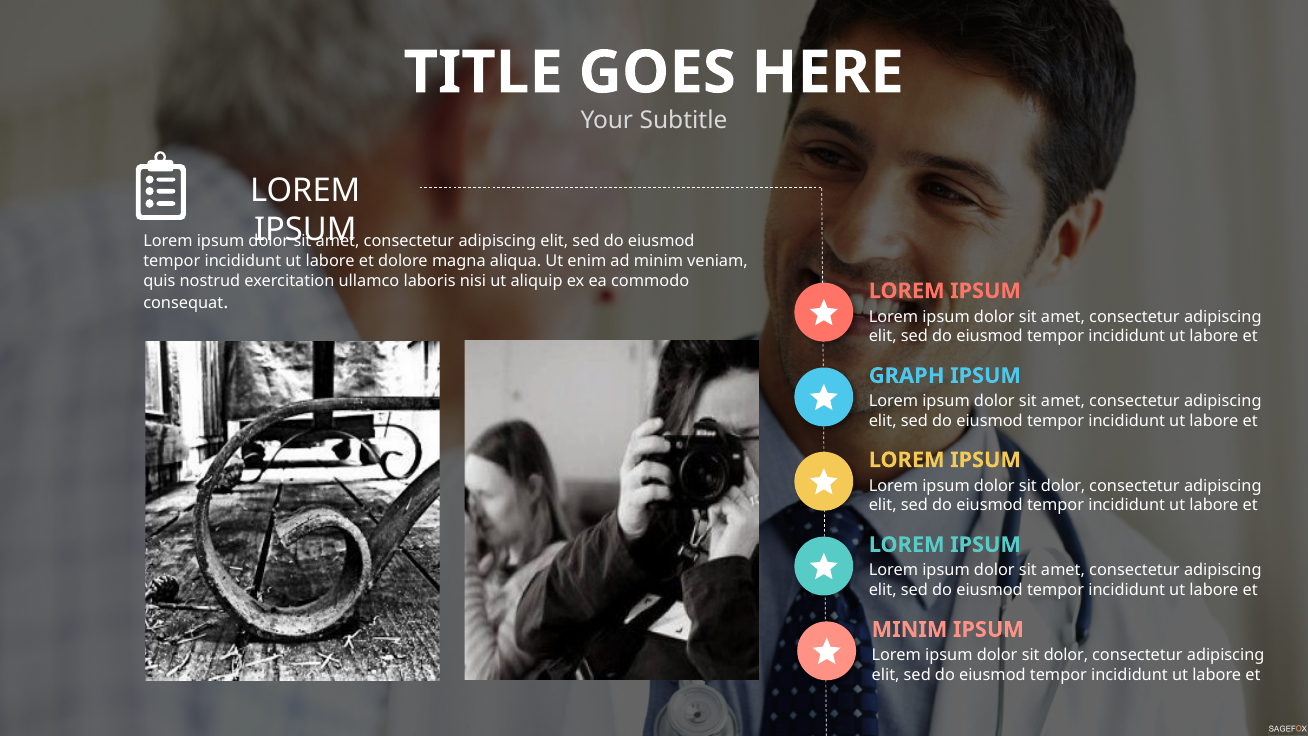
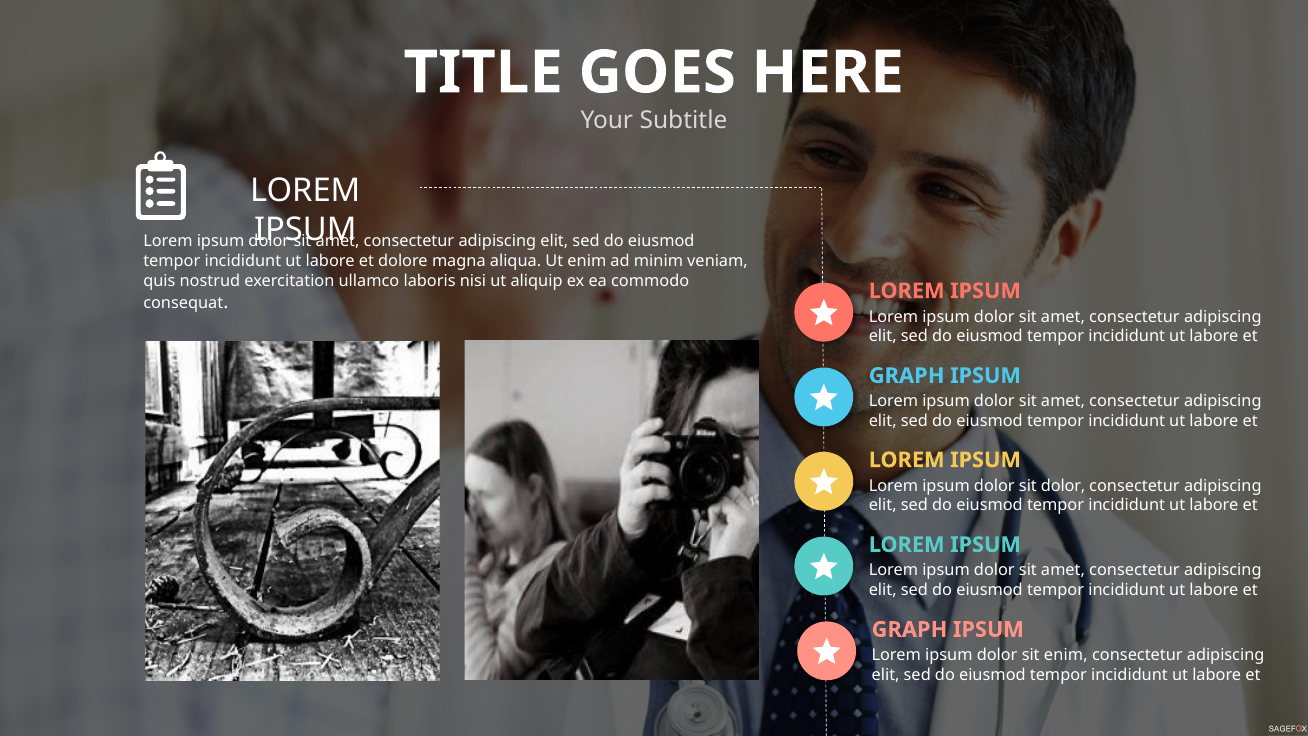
MINIM at (910, 629): MINIM -> GRAPH
dolor at (1066, 655): dolor -> enim
